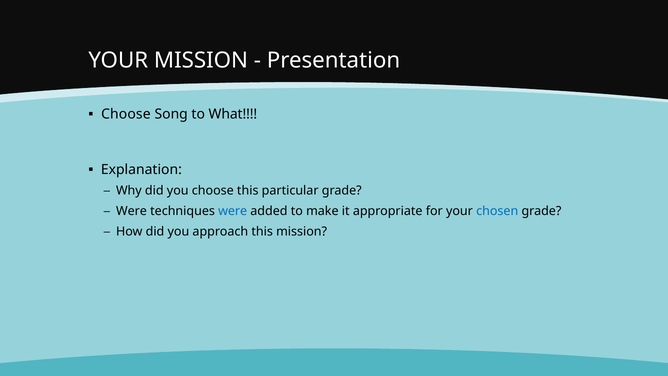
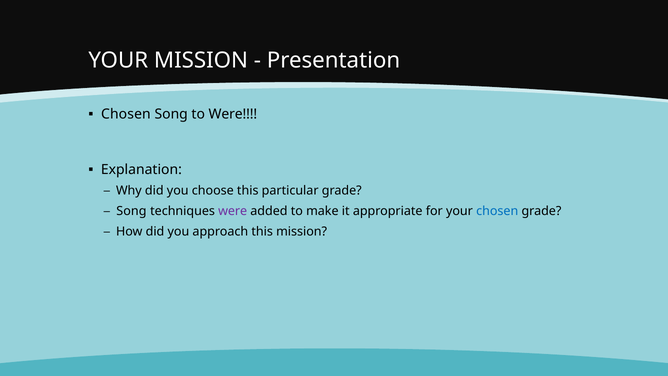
Choose at (126, 114): Choose -> Chosen
to What: What -> Were
Were at (131, 211): Were -> Song
were at (233, 211) colour: blue -> purple
